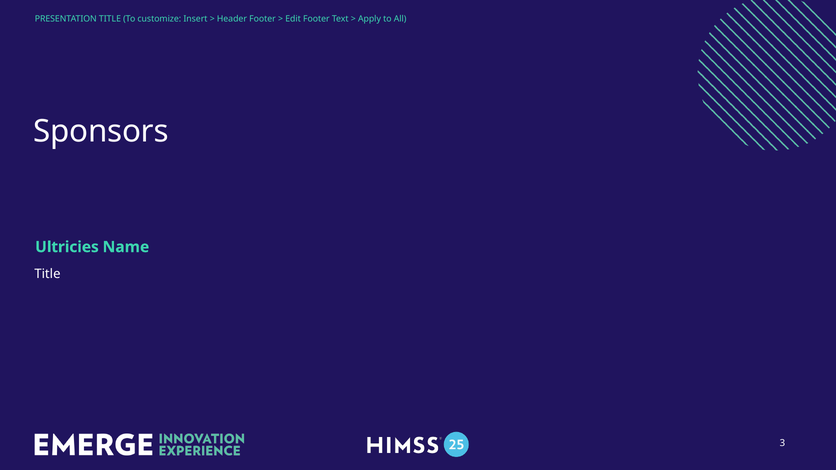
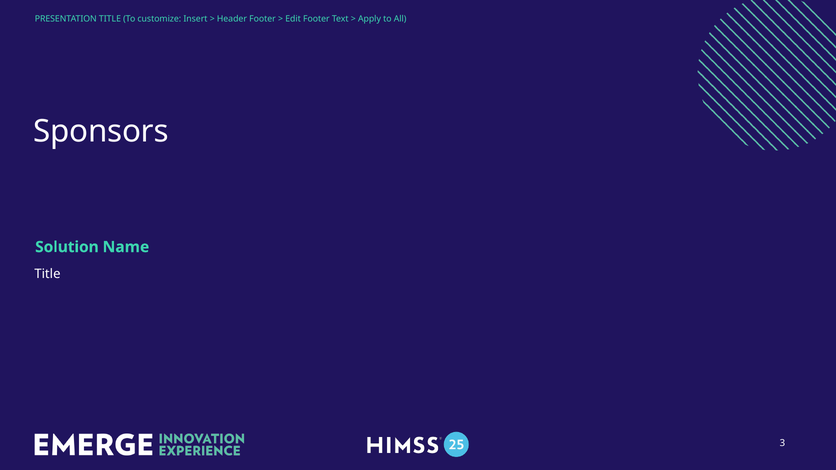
Ultricies: Ultricies -> Solution
